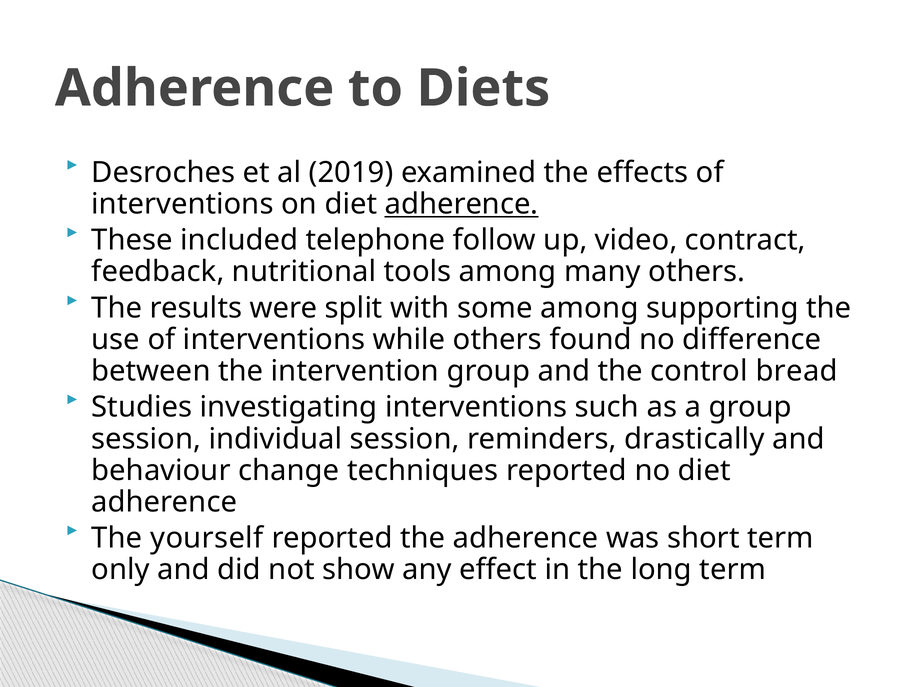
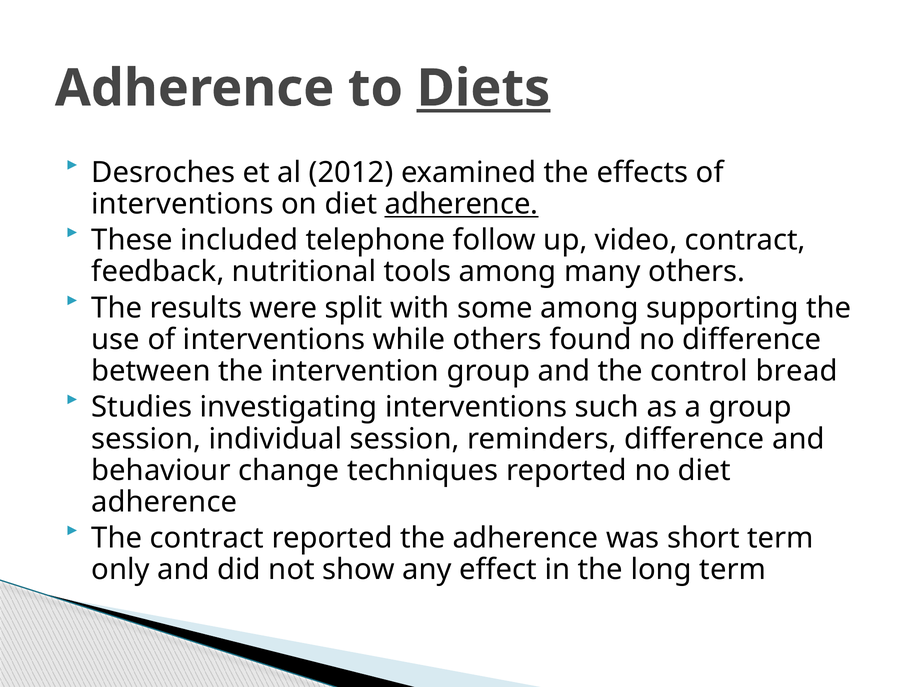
Diets underline: none -> present
2019: 2019 -> 2012
reminders drastically: drastically -> difference
The yourself: yourself -> contract
